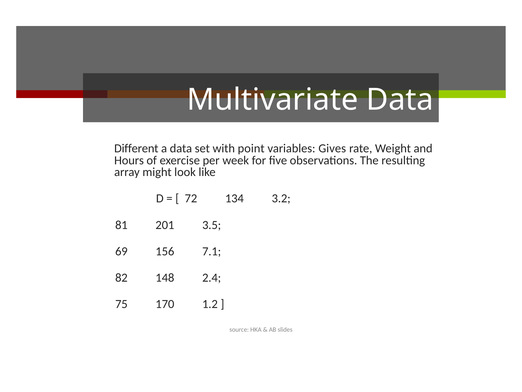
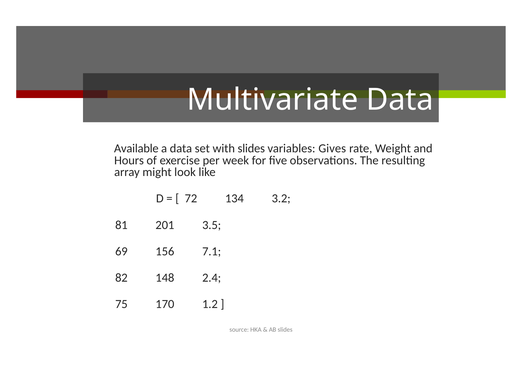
Different: Different -> Available
with point: point -> slides
